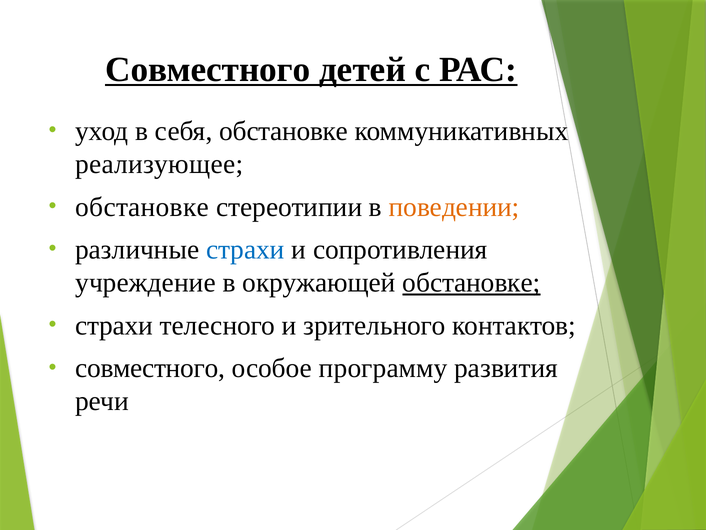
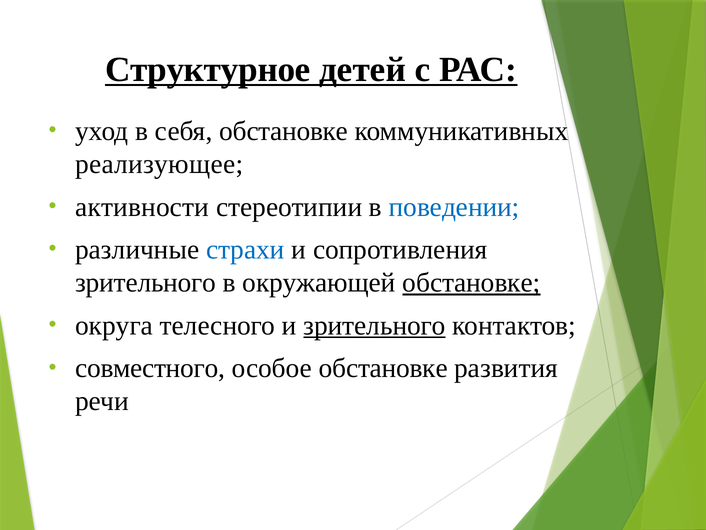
Совместного at (208, 70): Совместного -> Структурное
обстановке at (142, 207): обстановке -> активности
поведении colour: orange -> blue
учреждение at (145, 282): учреждение -> зрительного
страхи at (114, 325): страхи -> округа
зрительного at (375, 325) underline: none -> present
особое программу: программу -> обстановке
